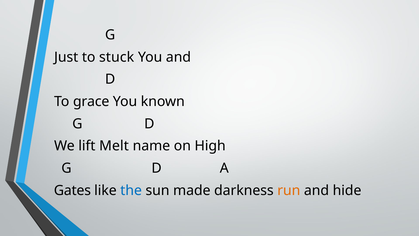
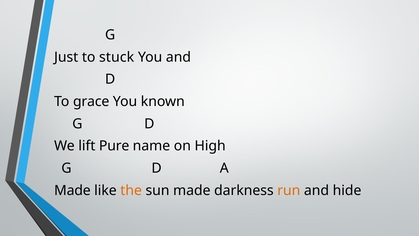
Melt: Melt -> Pure
Gates at (72, 190): Gates -> Made
the colour: blue -> orange
